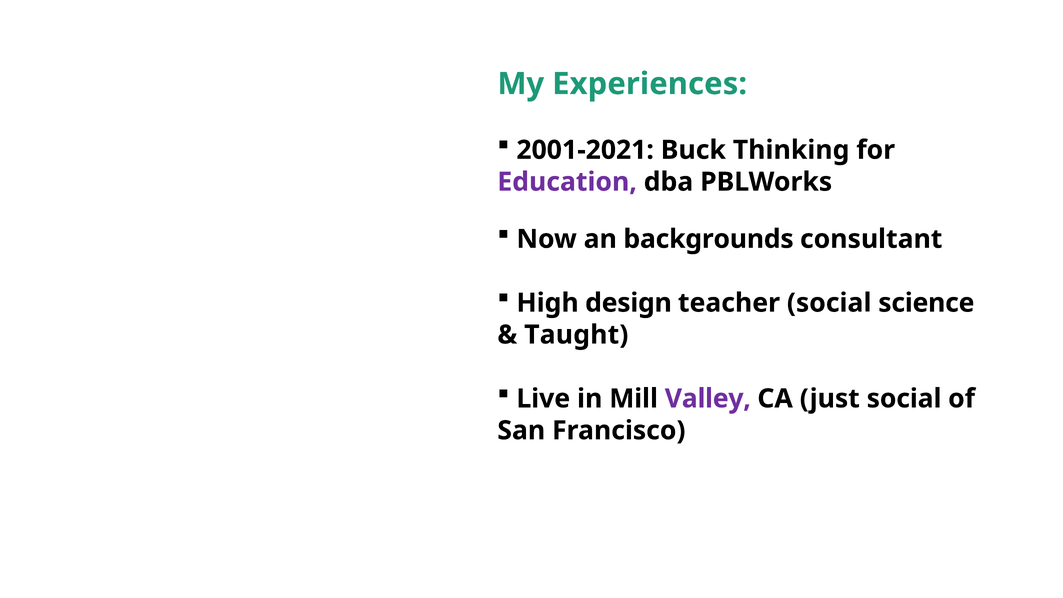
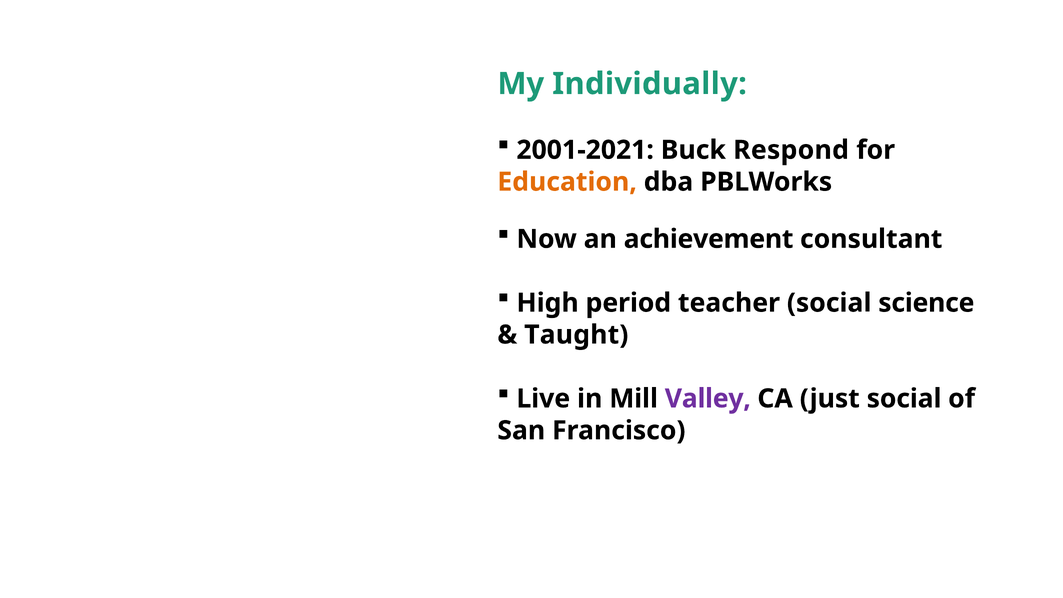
Experiences: Experiences -> Individually
Thinking: Thinking -> Respond
Education colour: purple -> orange
backgrounds: backgrounds -> achievement
design: design -> period
